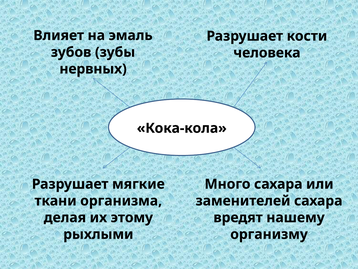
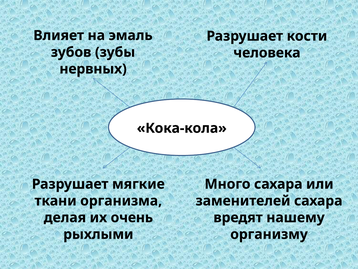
этому: этому -> очень
